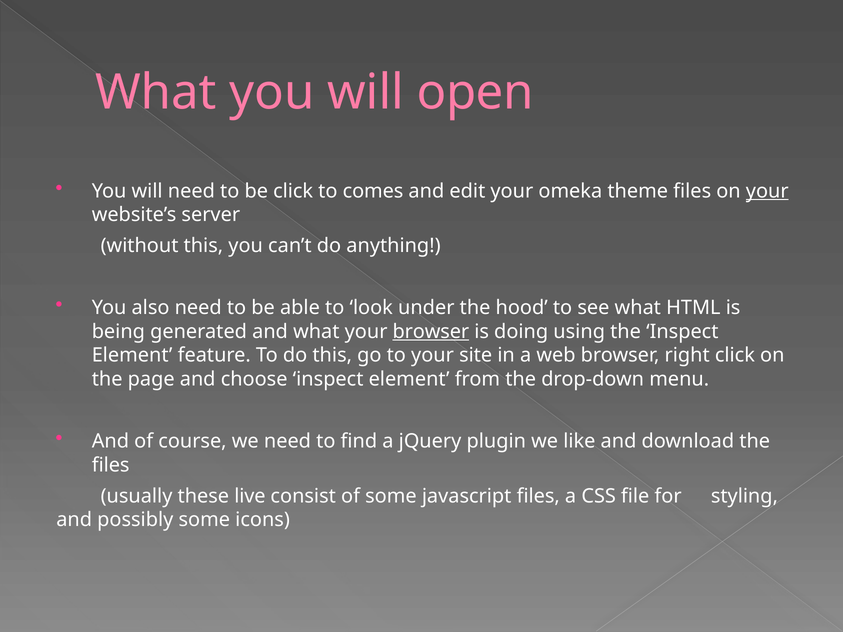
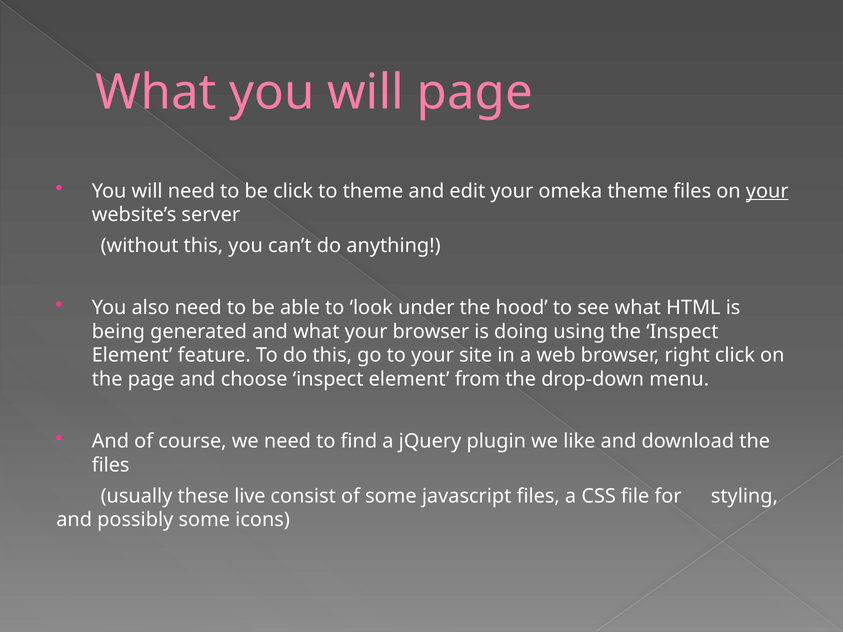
will open: open -> page
to comes: comes -> theme
browser at (431, 332) underline: present -> none
